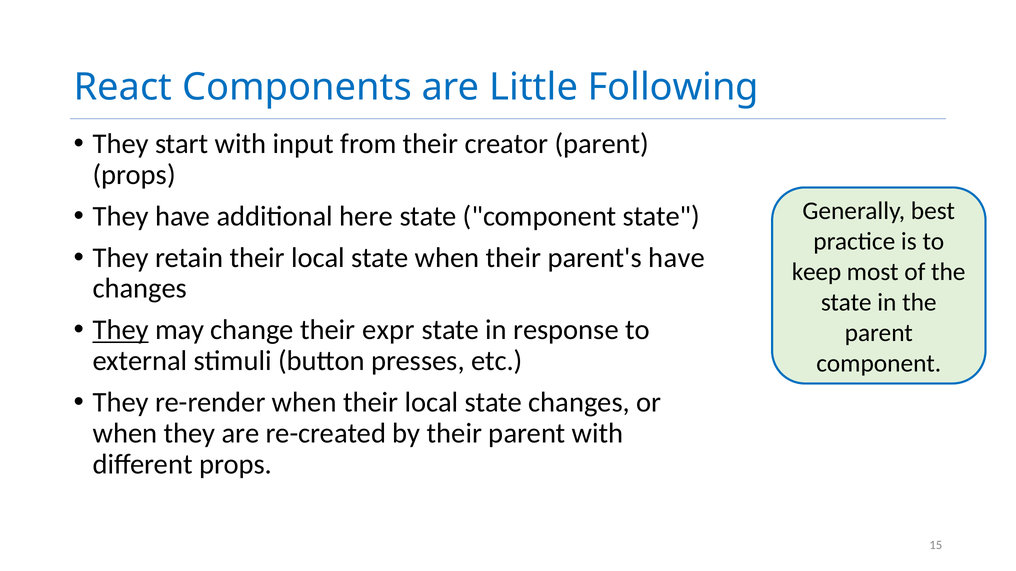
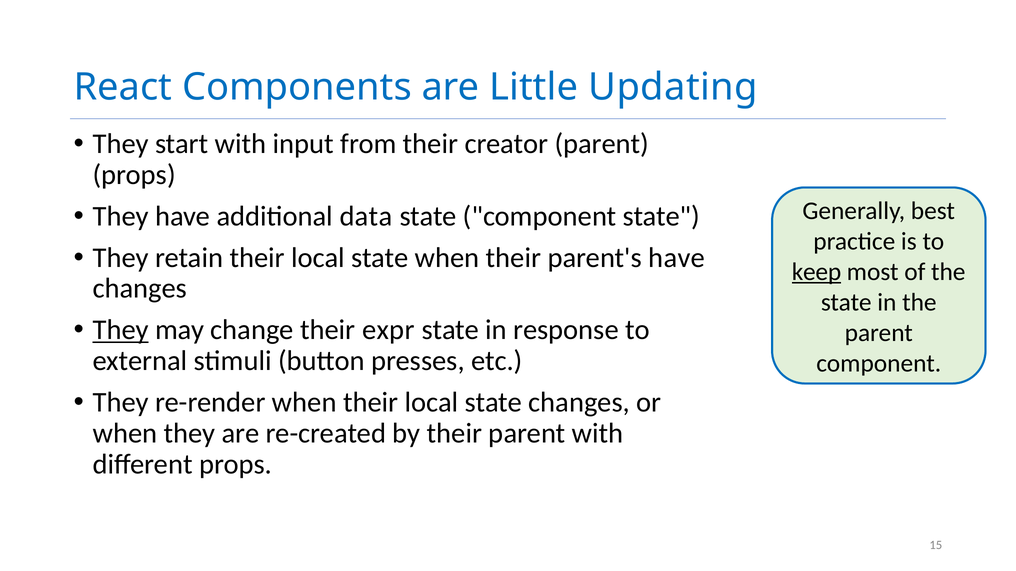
Following: Following -> Updating
here: here -> data
keep underline: none -> present
